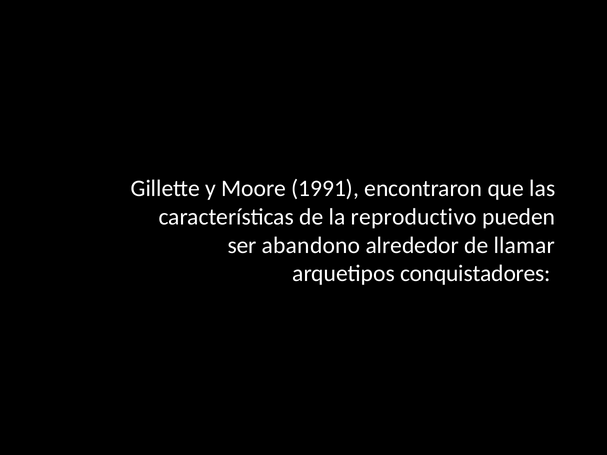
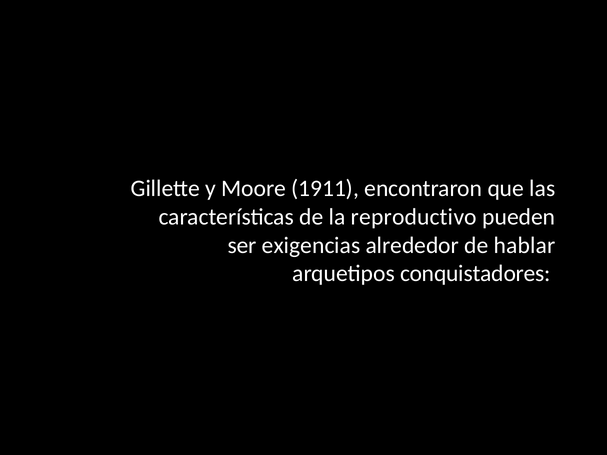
1991: 1991 -> 1911
abandono: abandono -> exigencias
llamar: llamar -> hablar
